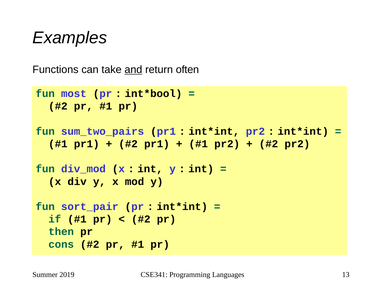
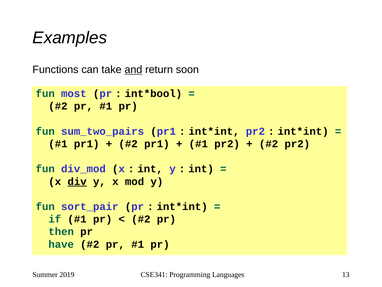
often: often -> soon
div underline: none -> present
cons: cons -> have
